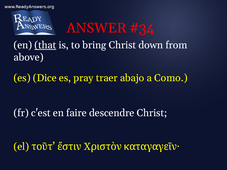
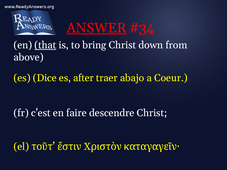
ANSWER underline: none -> present
pray: pray -> after
Como: Como -> Coeur
